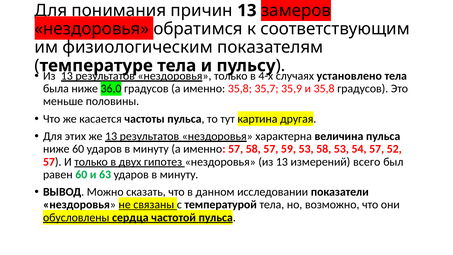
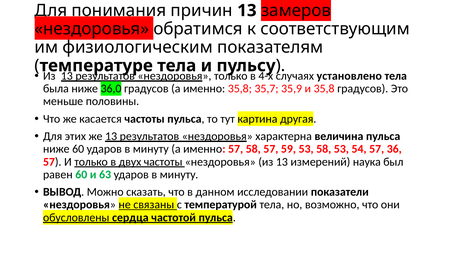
52: 52 -> 36
двух гипотез: гипотез -> частоты
всего: всего -> наука
